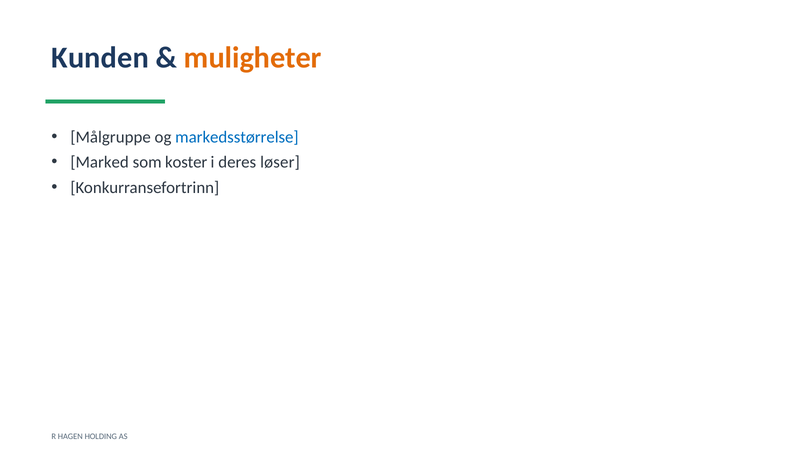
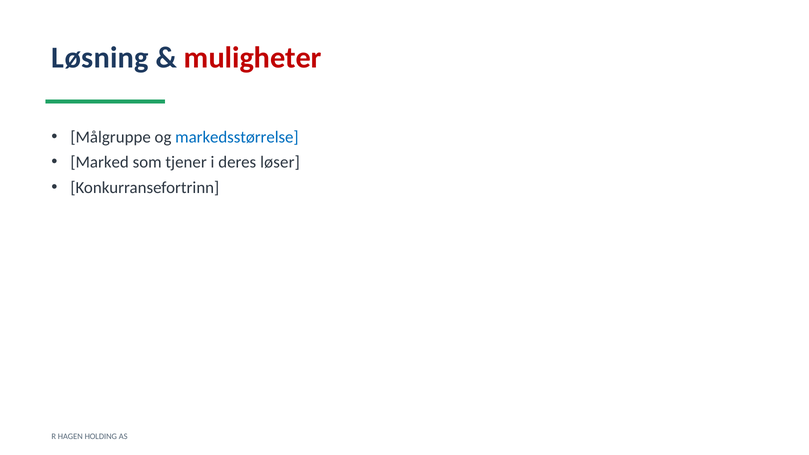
Kunden: Kunden -> Løsning
muligheter colour: orange -> red
koster: koster -> tjener
